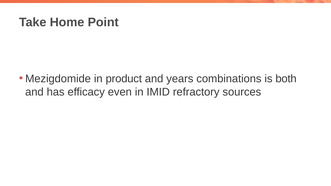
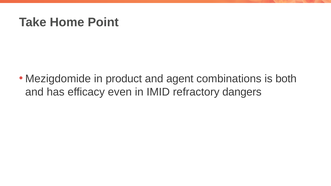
years: years -> agent
sources: sources -> dangers
